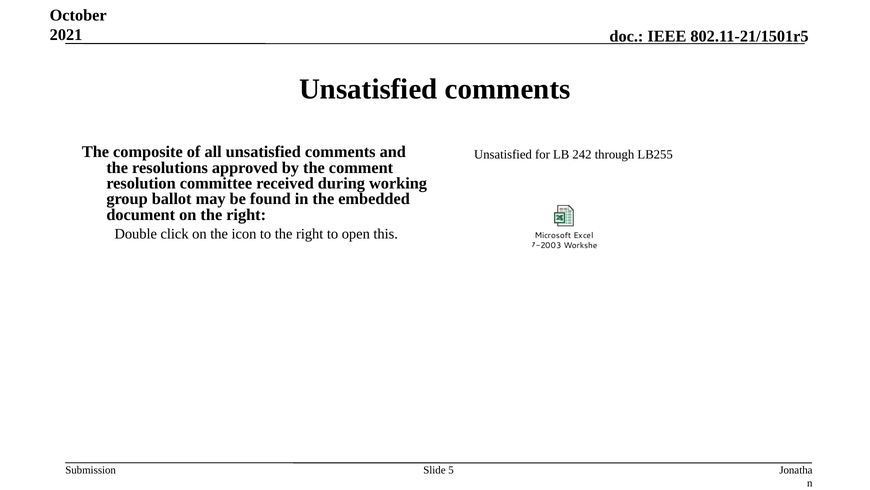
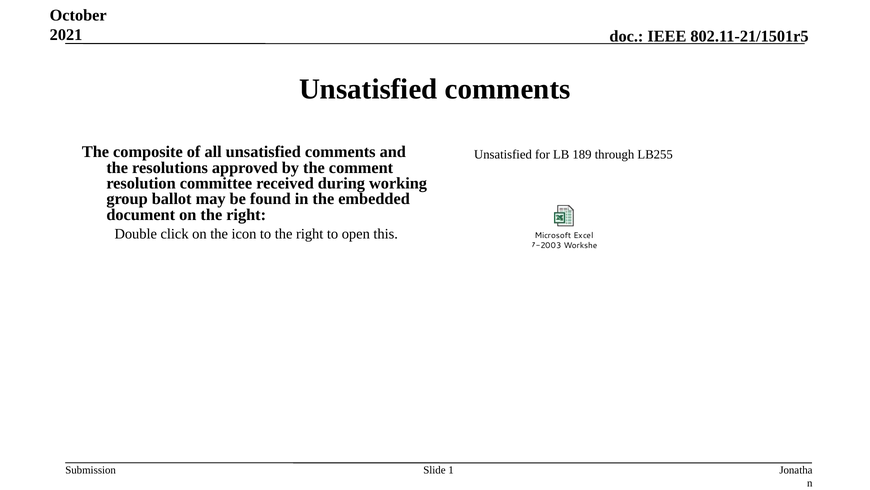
242: 242 -> 189
5: 5 -> 1
